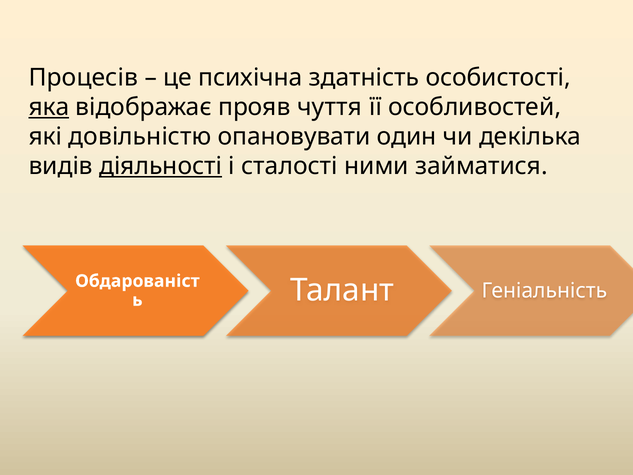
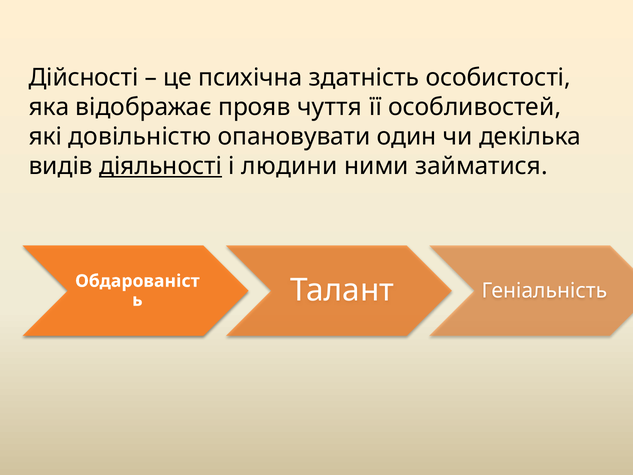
Процесів: Процесів -> Дійсності
яка underline: present -> none
сталості: сталості -> людини
